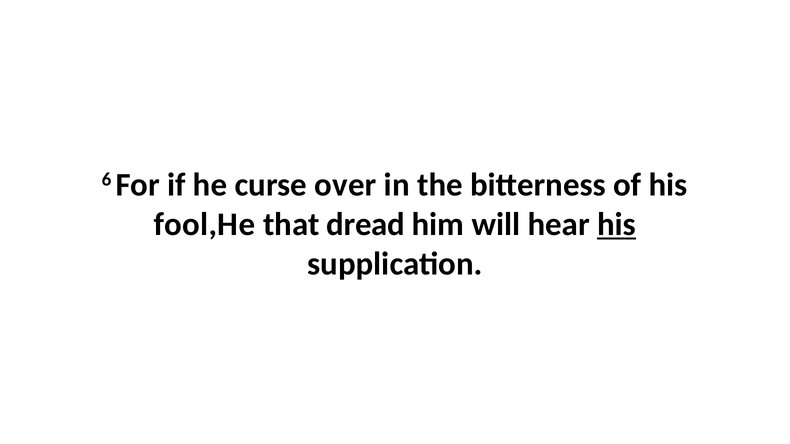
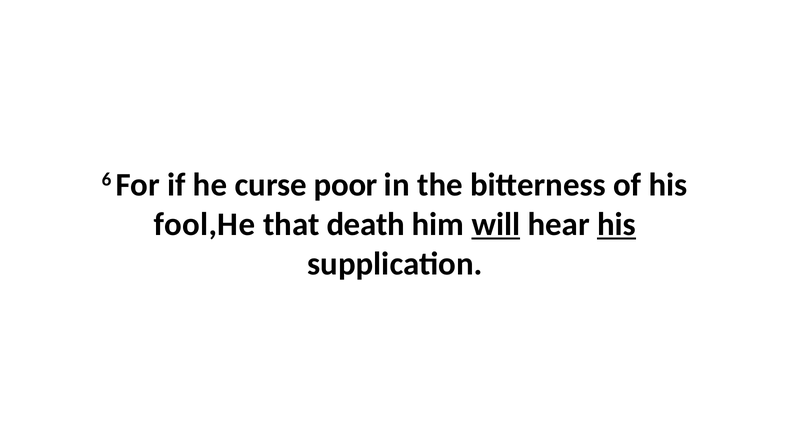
over: over -> poor
dread: dread -> death
will underline: none -> present
